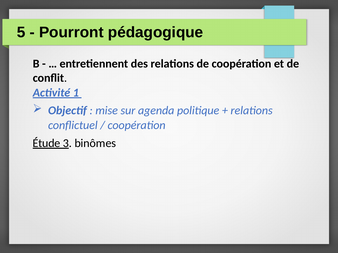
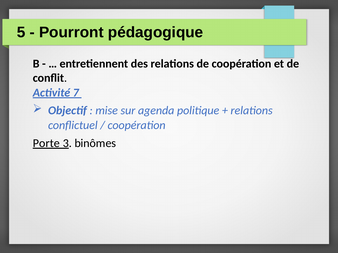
1: 1 -> 7
Étude: Étude -> Porte
